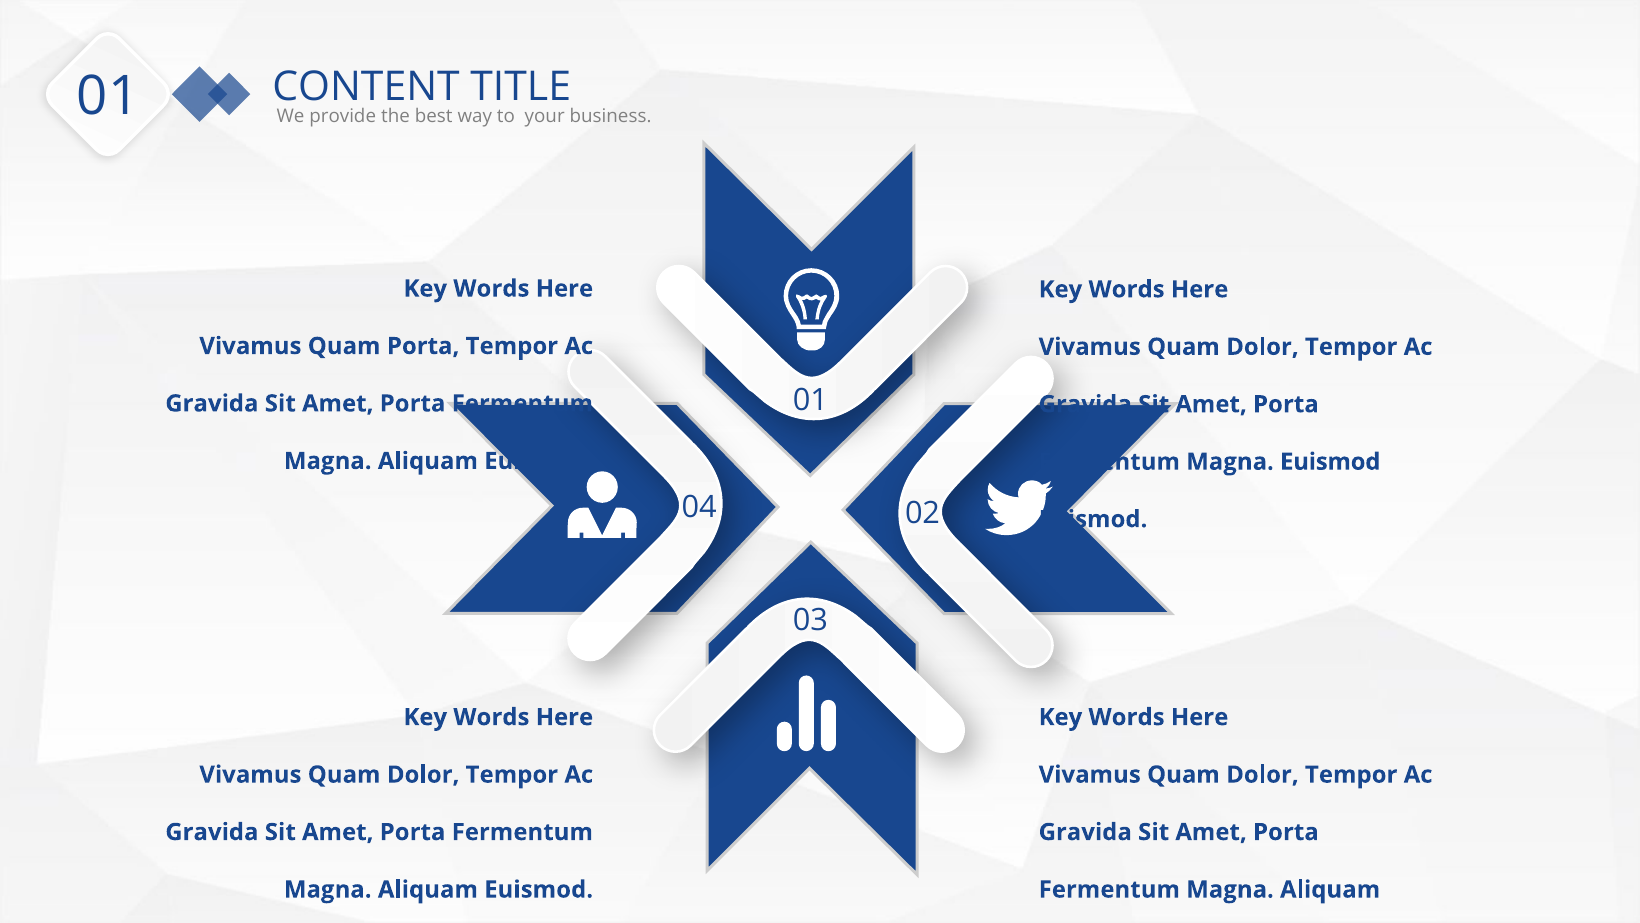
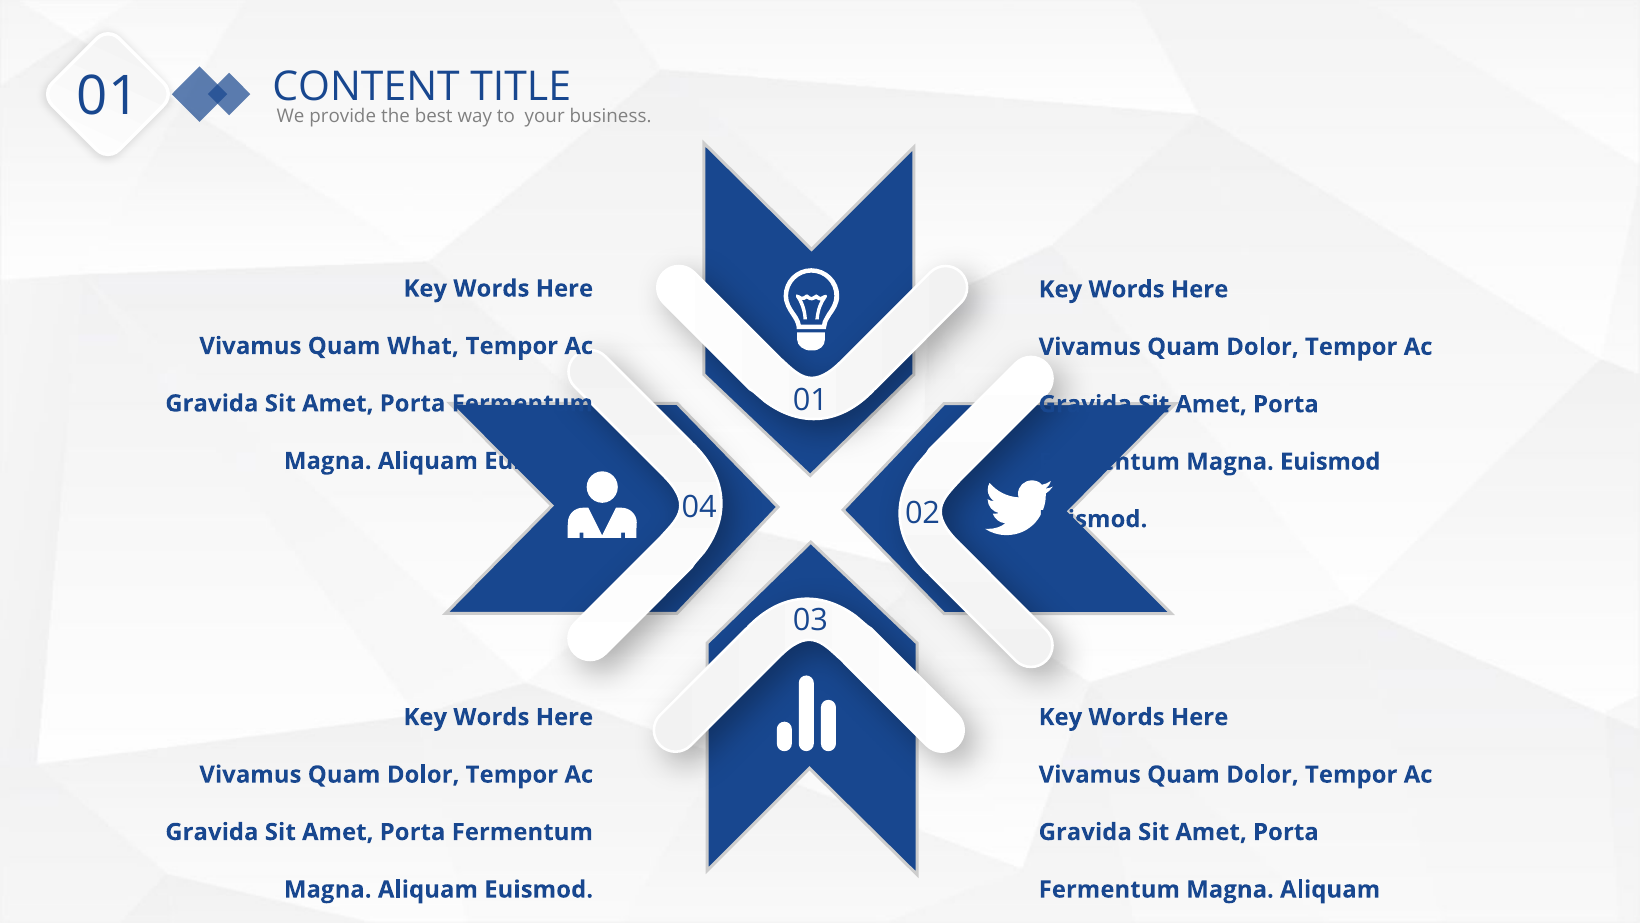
Quam Porta: Porta -> What
